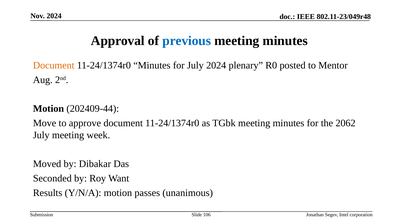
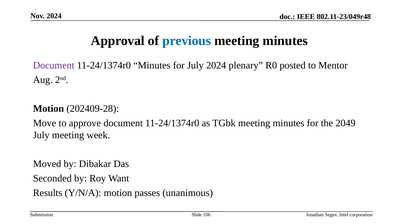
Document at (54, 65) colour: orange -> purple
202409-44: 202409-44 -> 202409-28
2062: 2062 -> 2049
